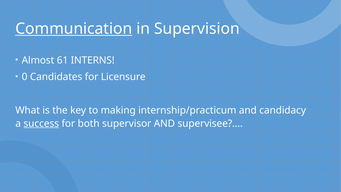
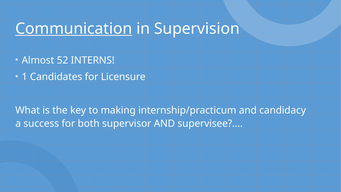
61: 61 -> 52
0: 0 -> 1
success underline: present -> none
